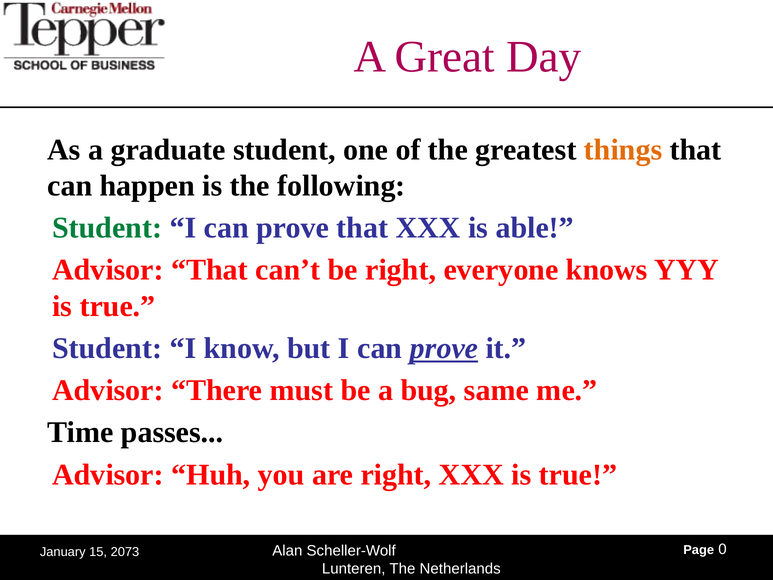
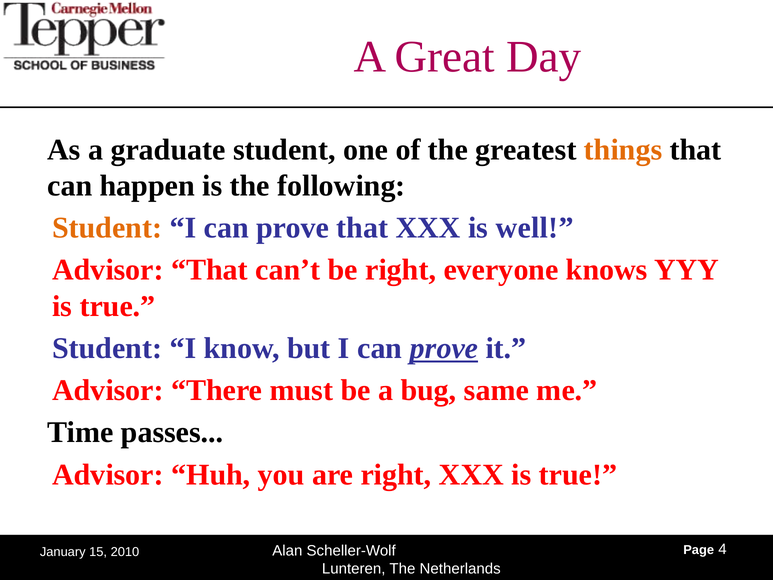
Student at (107, 228) colour: green -> orange
able: able -> well
0: 0 -> 4
2073: 2073 -> 2010
